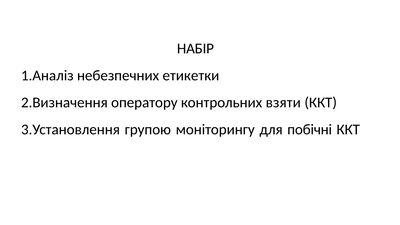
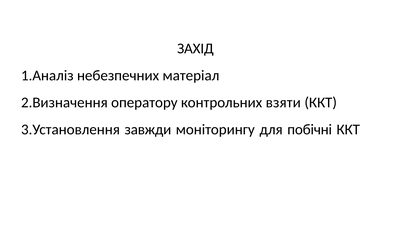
НАБІР: НАБІР -> ЗАХІД
етикетки: етикетки -> матеріал
групою: групою -> завжди
